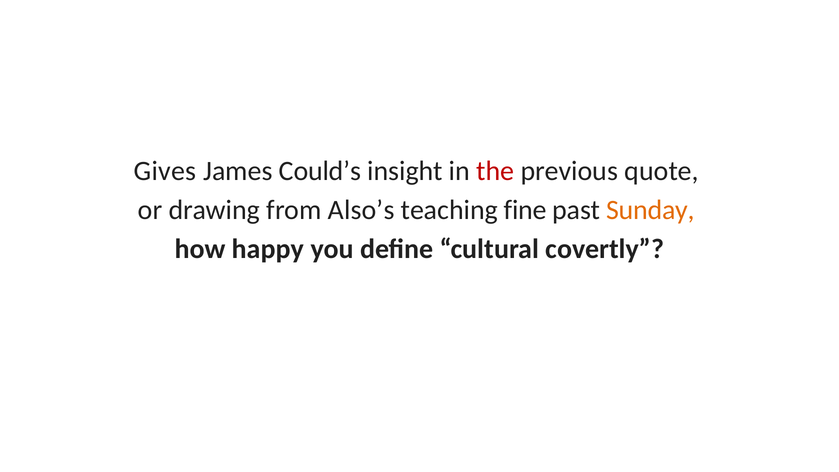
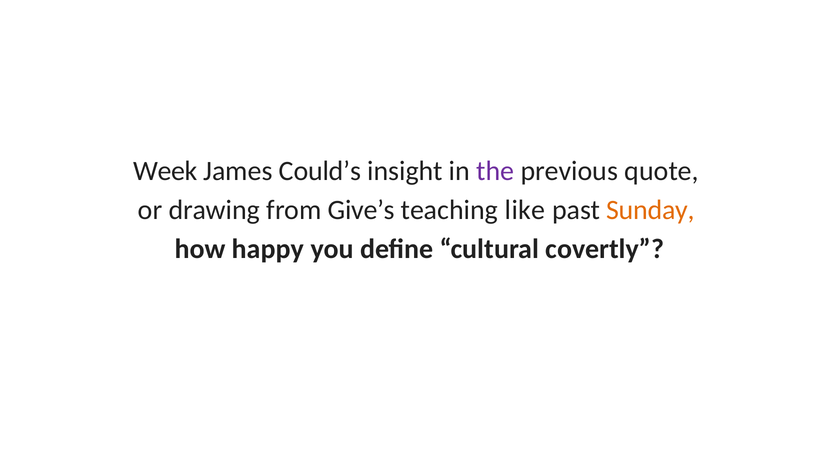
Gives: Gives -> Week
the colour: red -> purple
Also’s: Also’s -> Give’s
fine: fine -> like
